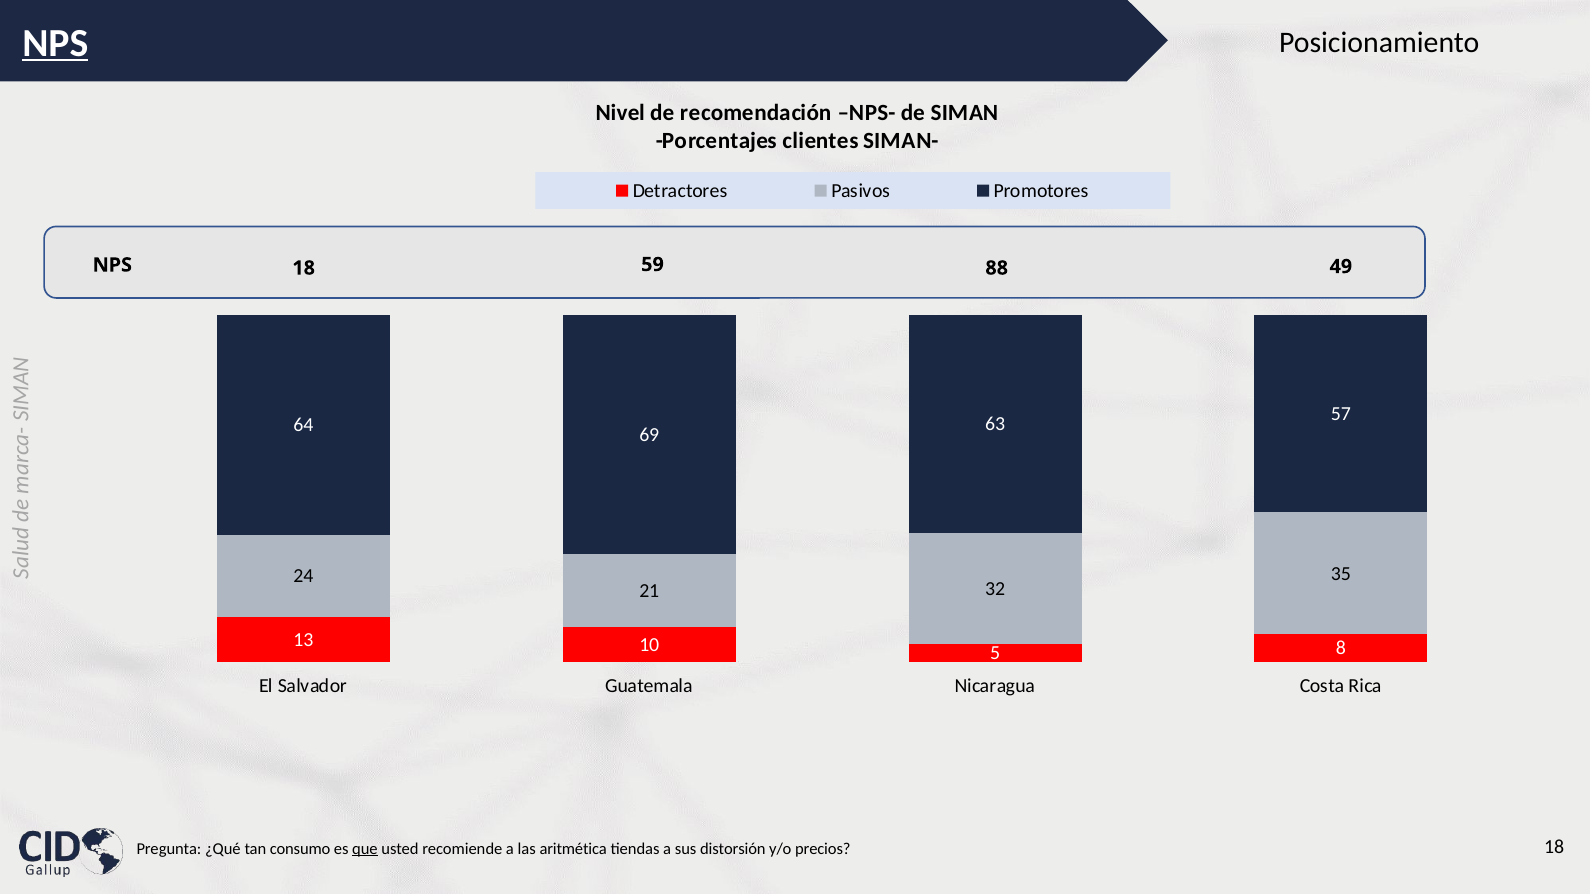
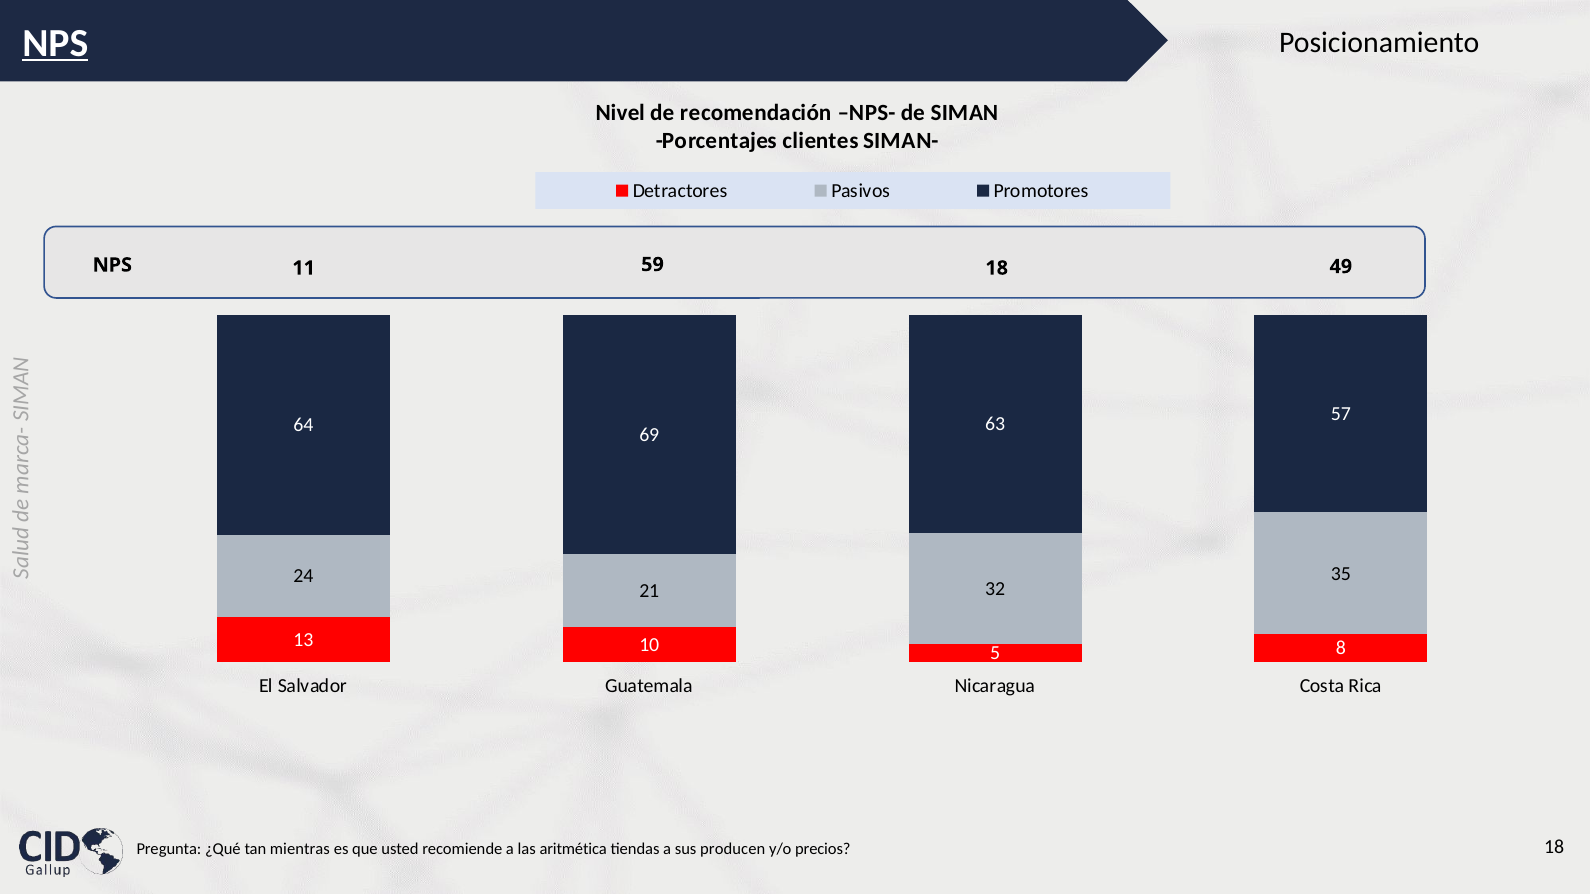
NPS 18: 18 -> 11
59 88: 88 -> 18
consumo: consumo -> mientras
que underline: present -> none
distorsión: distorsión -> producen
